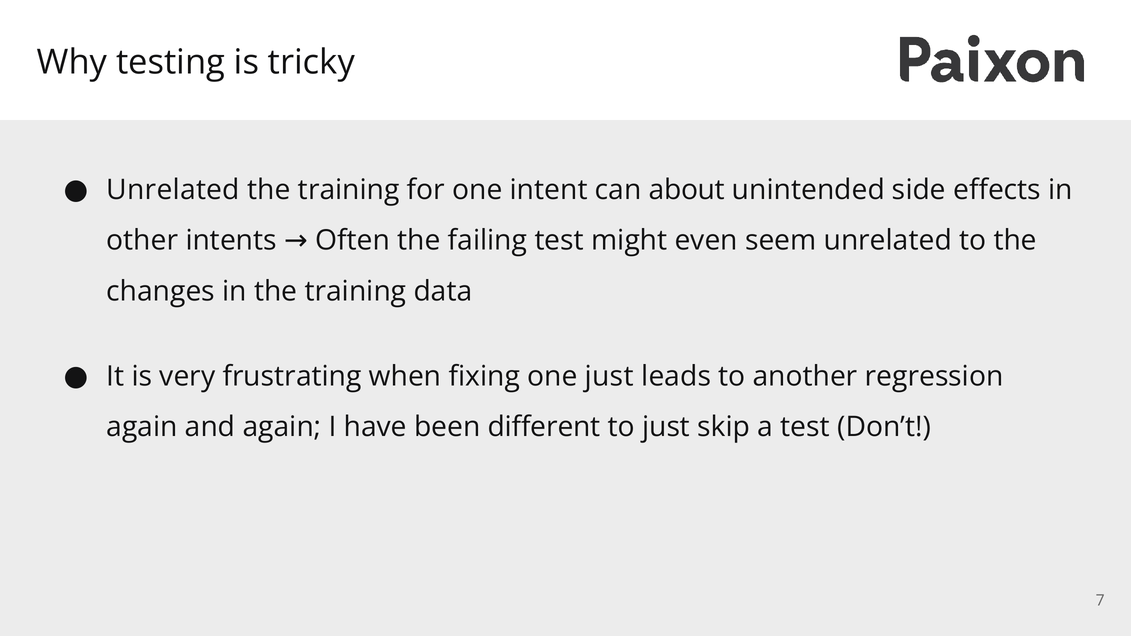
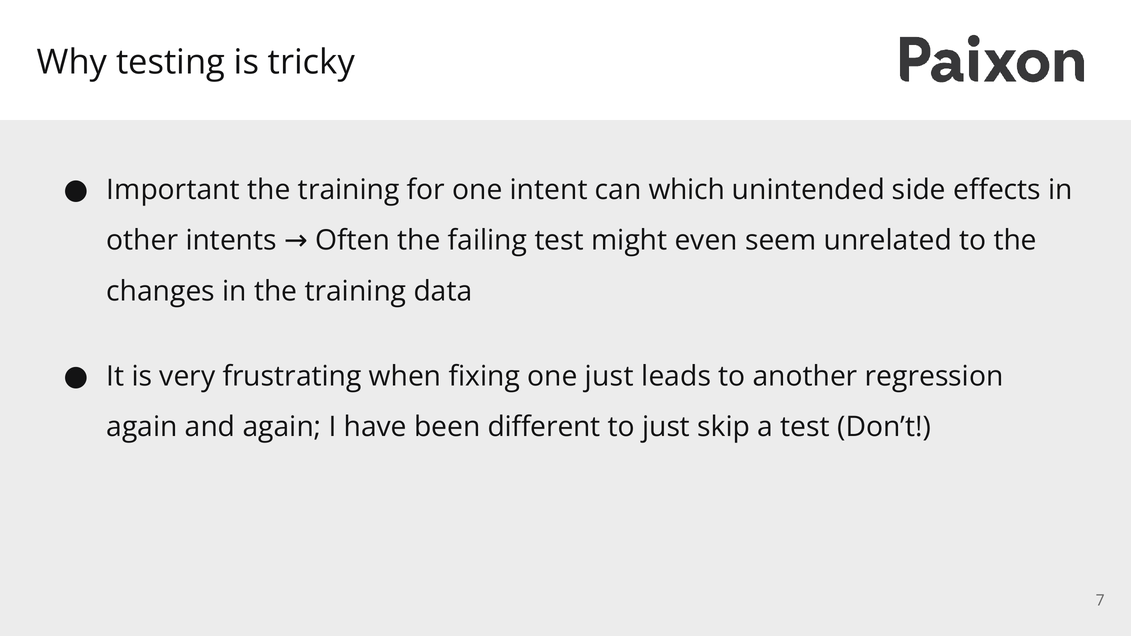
Unrelated at (173, 190): Unrelated -> Important
about: about -> which
